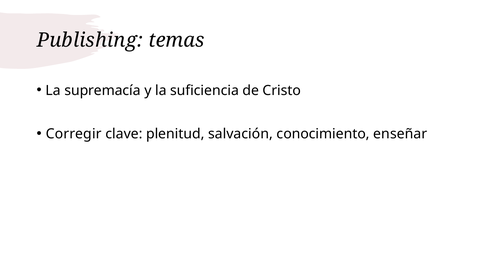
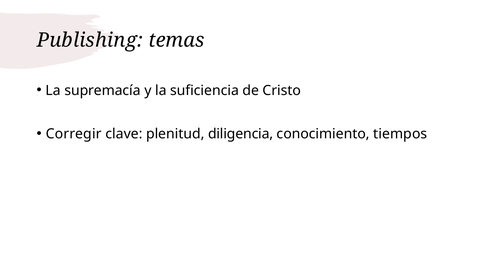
salvación: salvación -> diligencia
enseñar: enseñar -> tiempos
